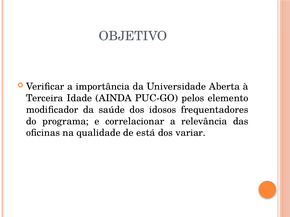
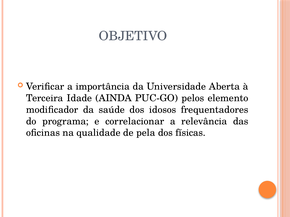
está: está -> pela
variar: variar -> físicas
